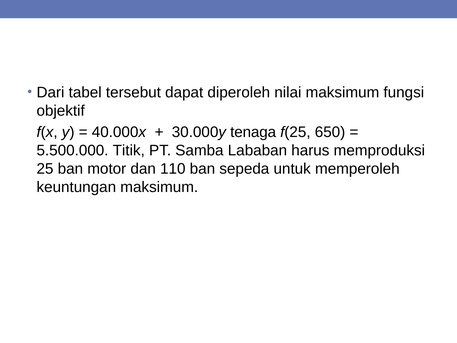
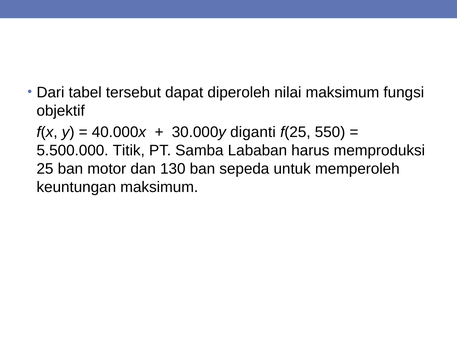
tenaga: tenaga -> diganti
650: 650 -> 550
110: 110 -> 130
